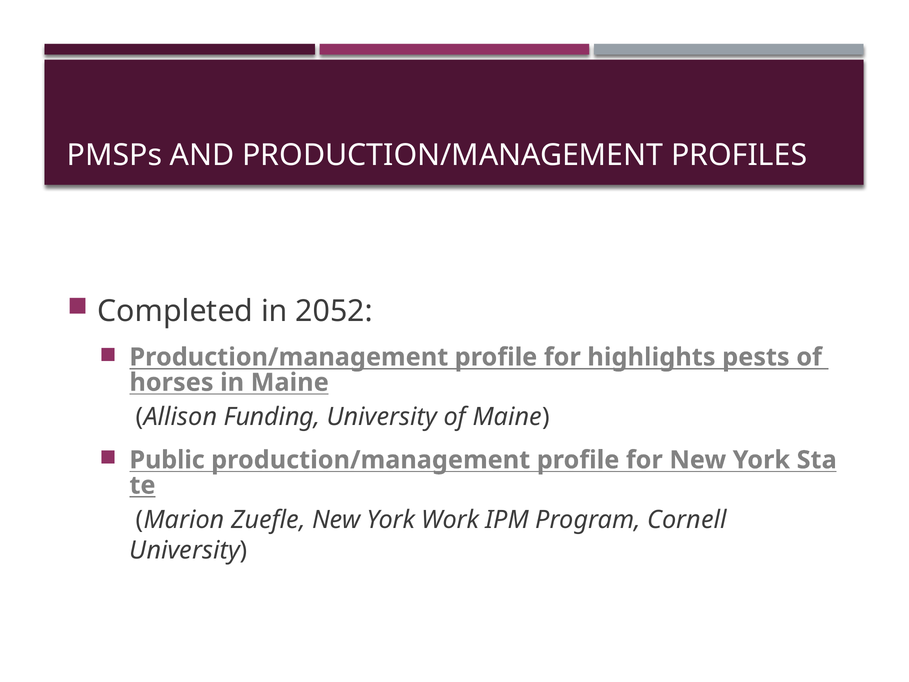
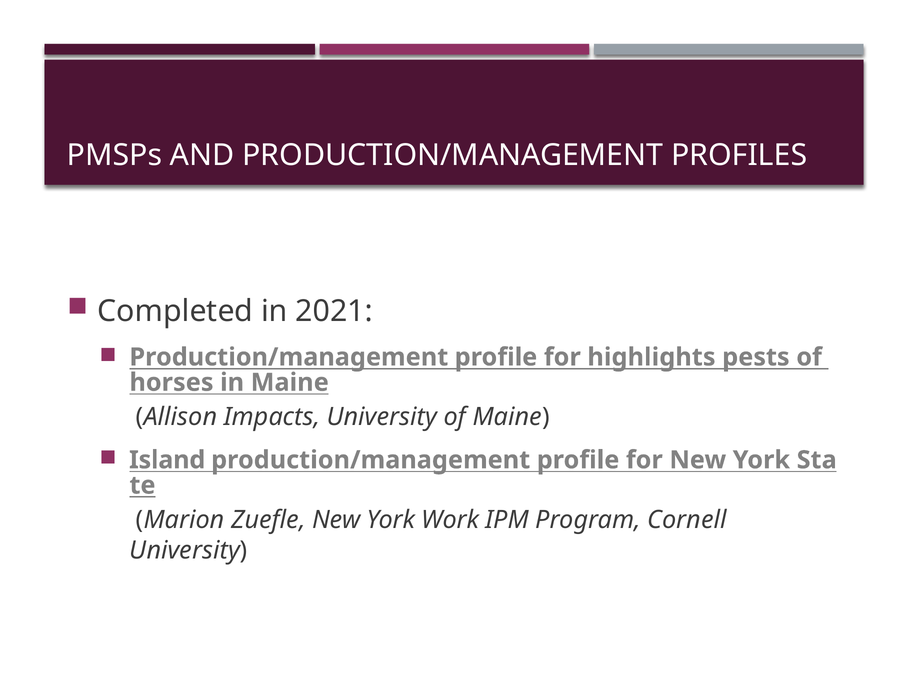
2052: 2052 -> 2021
Funding: Funding -> Impacts
Public: Public -> Island
